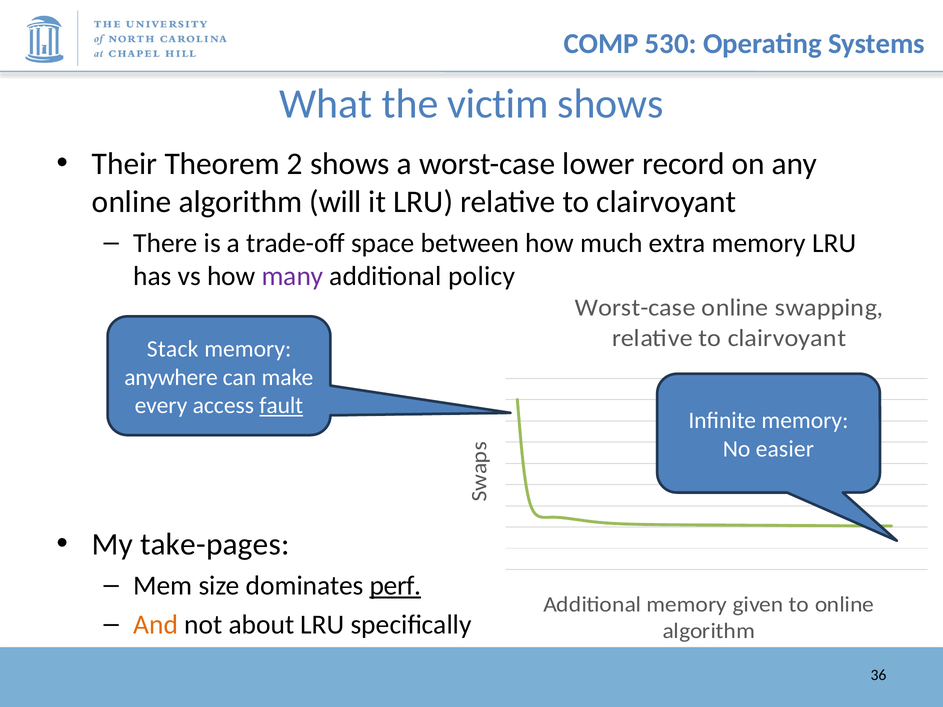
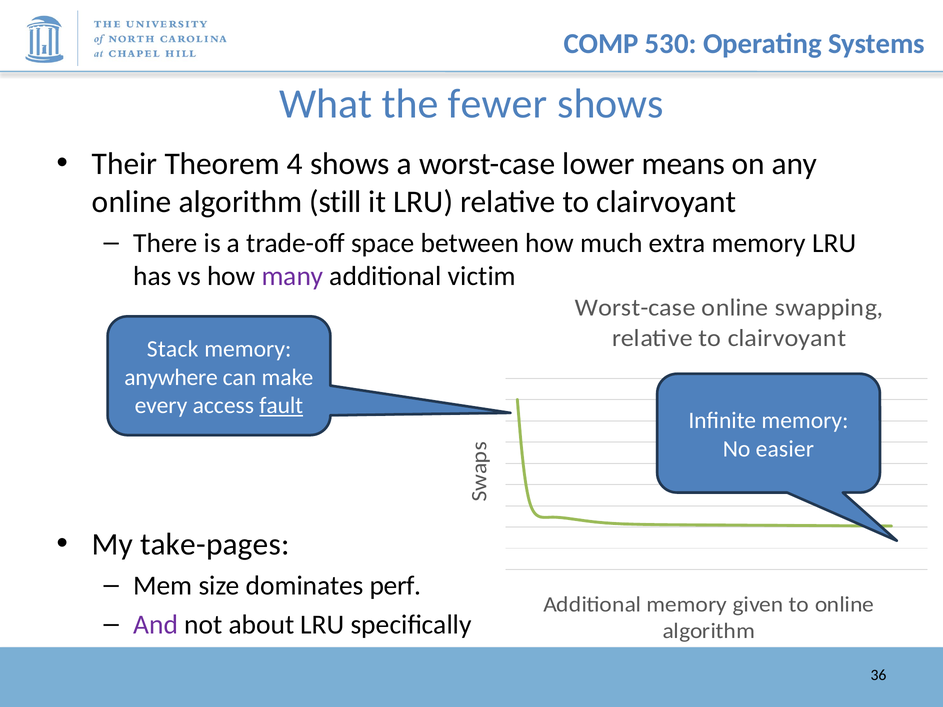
victim: victim -> fewer
2: 2 -> 4
record: record -> means
will: will -> still
policy: policy -> victim
perf underline: present -> none
And colour: orange -> purple
